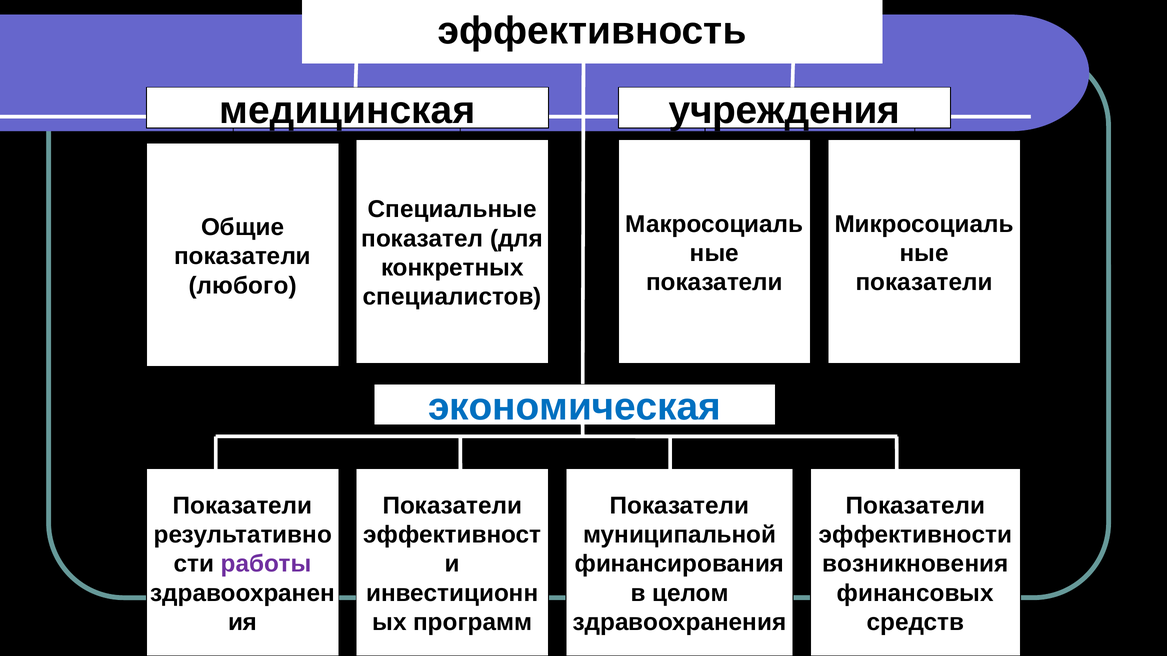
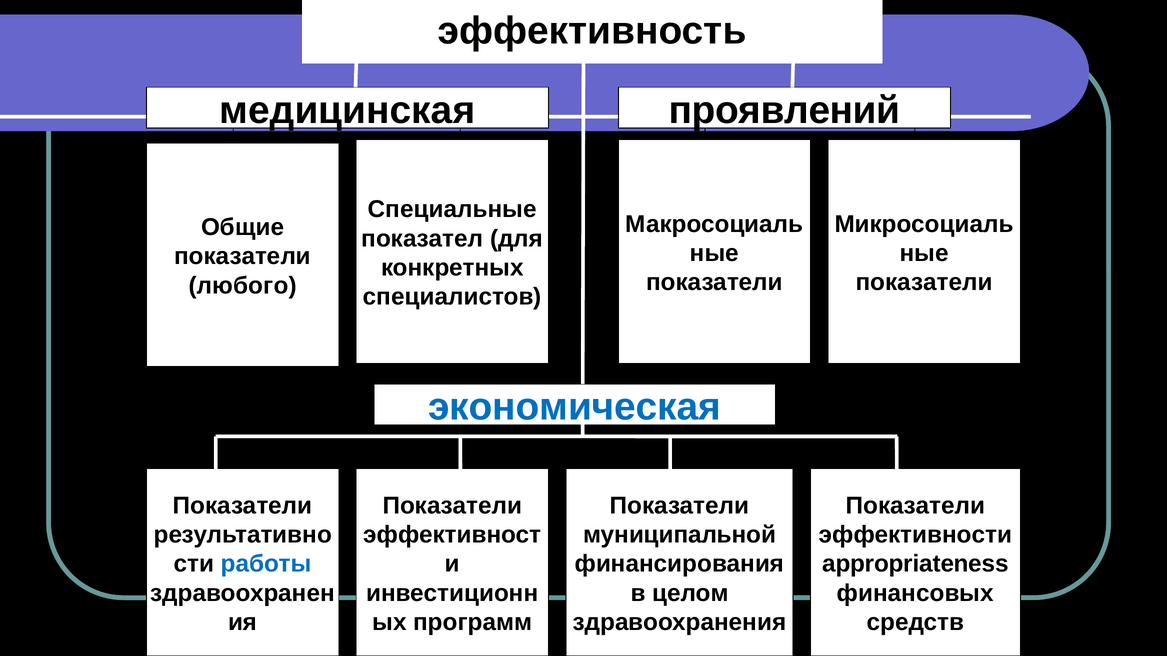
учреждения: учреждения -> проявлений
работы colour: purple -> blue
возникновения: возникновения -> appropriateness
